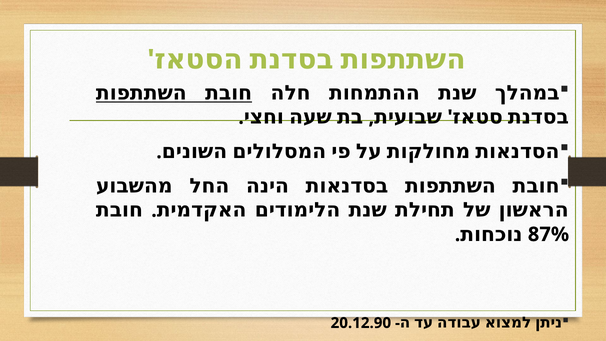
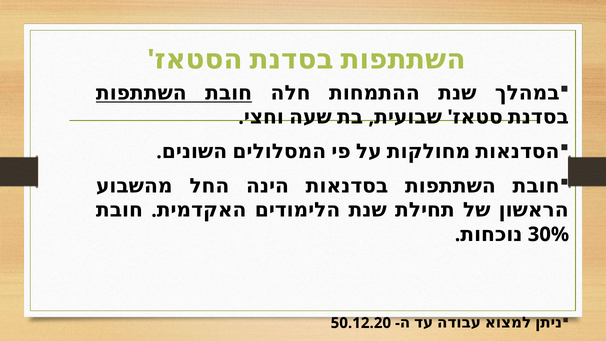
87%: 87% -> 30%
20.12.90: 20.12.90 -> 50.12.20
